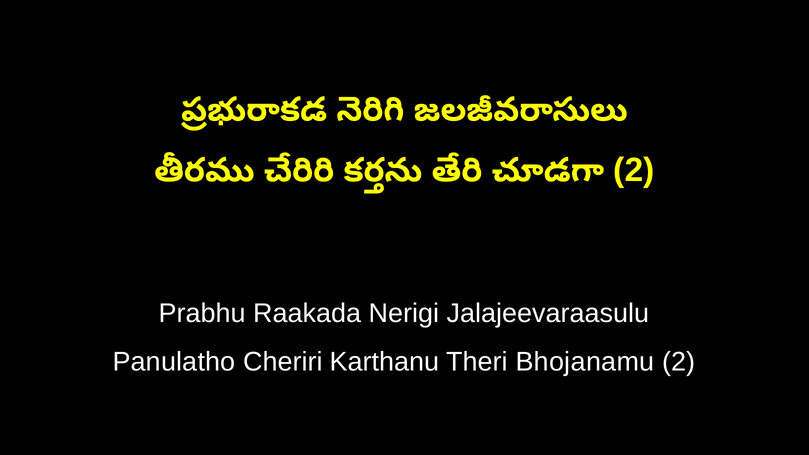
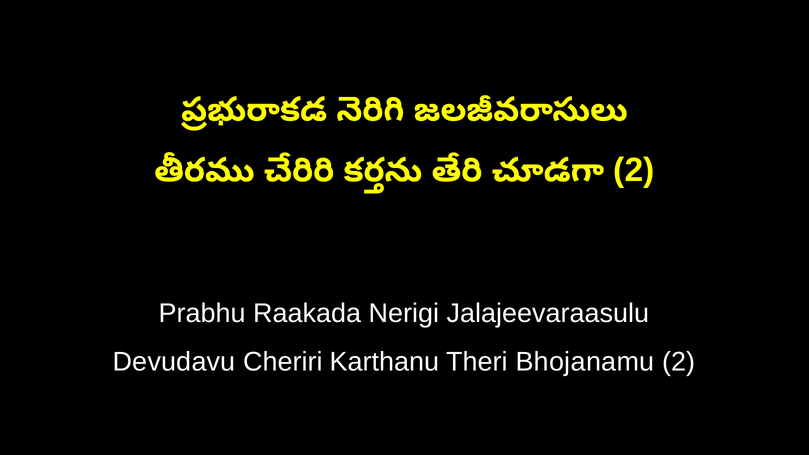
Panulatho: Panulatho -> Devudavu
